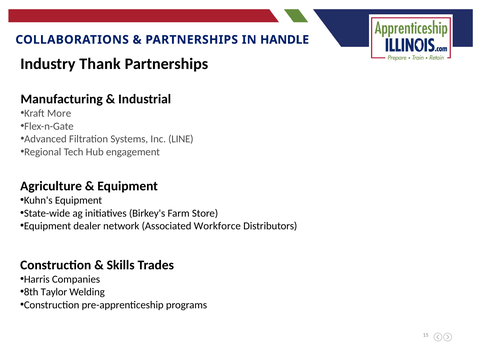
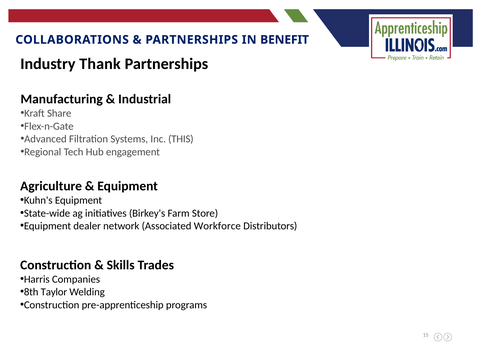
HANDLE: HANDLE -> BENEFIT
More: More -> Share
LINE: LINE -> THIS
